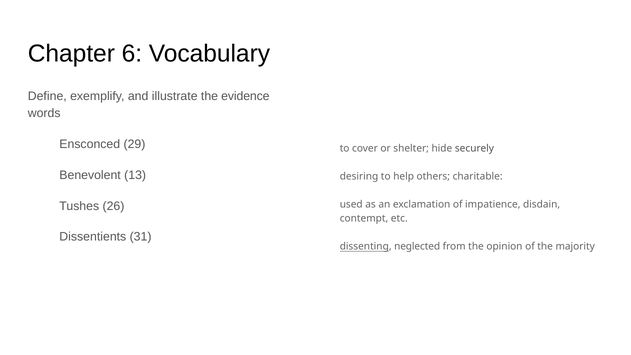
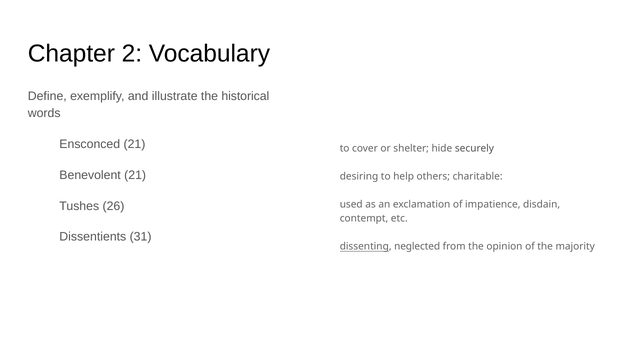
6: 6 -> 2
evidence: evidence -> historical
Ensconced 29: 29 -> 21
Benevolent 13: 13 -> 21
